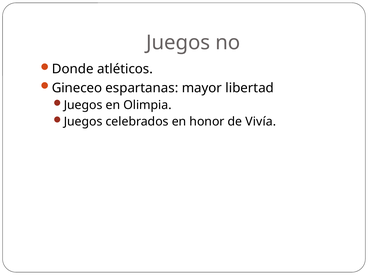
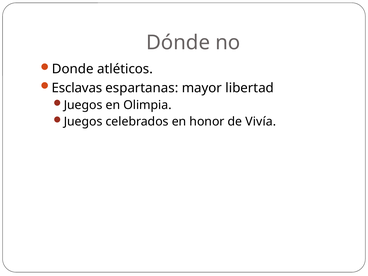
Juegos at (178, 43): Juegos -> Dónde
Gineceo: Gineceo -> Esclavas
